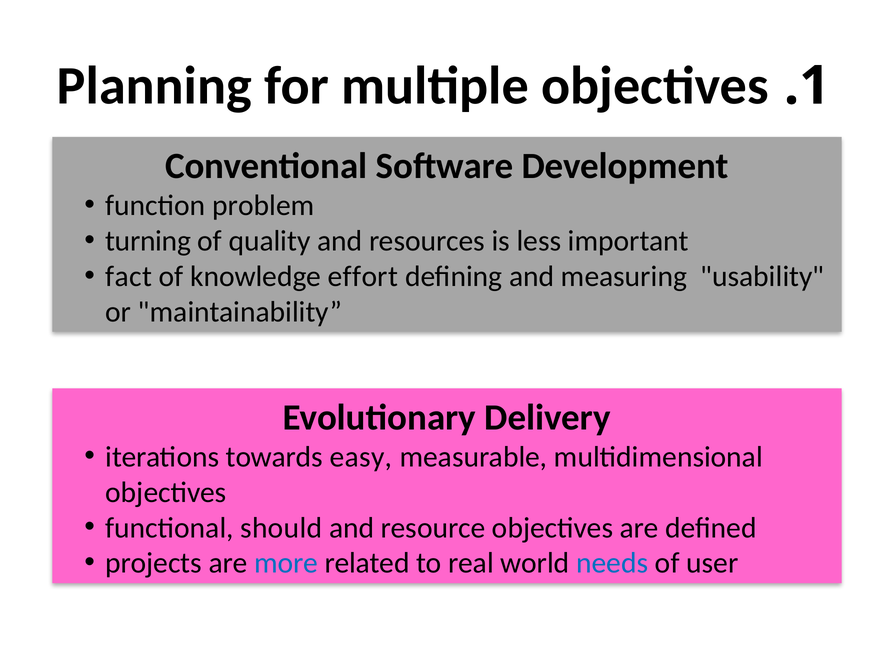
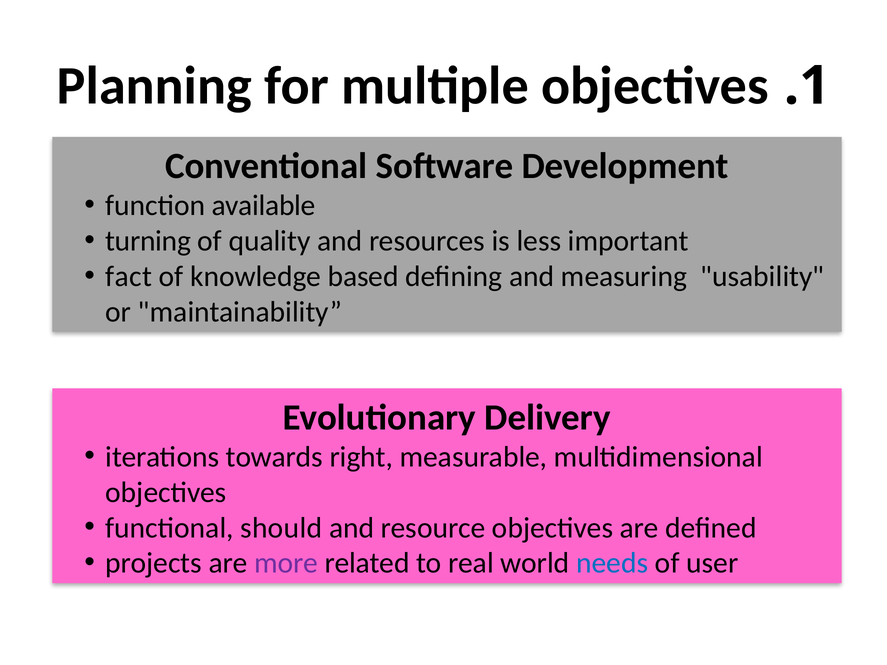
problem: problem -> available
effort: effort -> based
easy: easy -> right
more colour: blue -> purple
